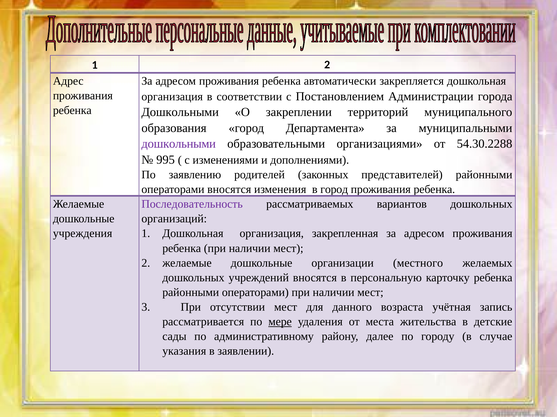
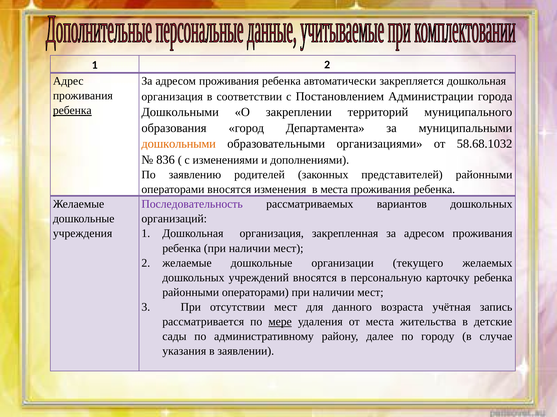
ребенка at (72, 111) underline: none -> present
дошкольными at (179, 144) colour: purple -> orange
54.30.2288: 54.30.2288 -> 58.68.1032
995: 995 -> 836
в город: город -> места
местного: местного -> текущего
